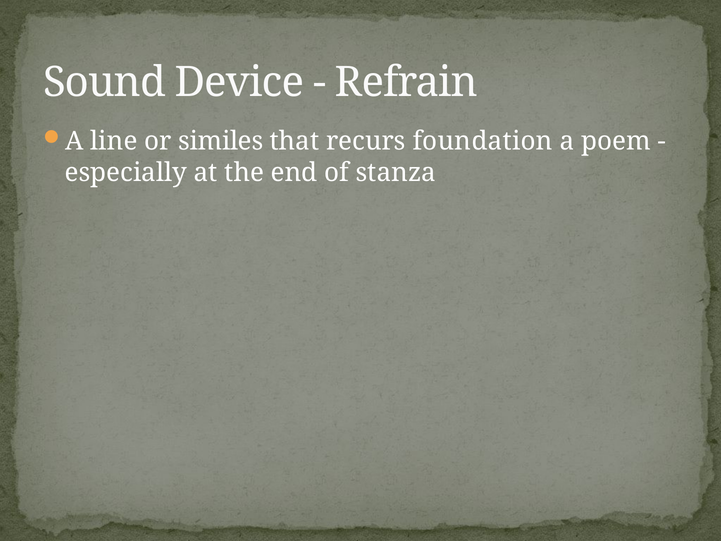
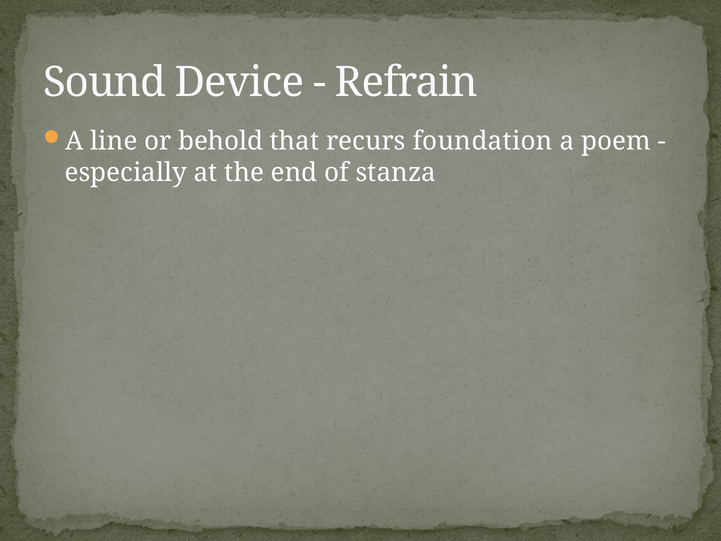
similes: similes -> behold
